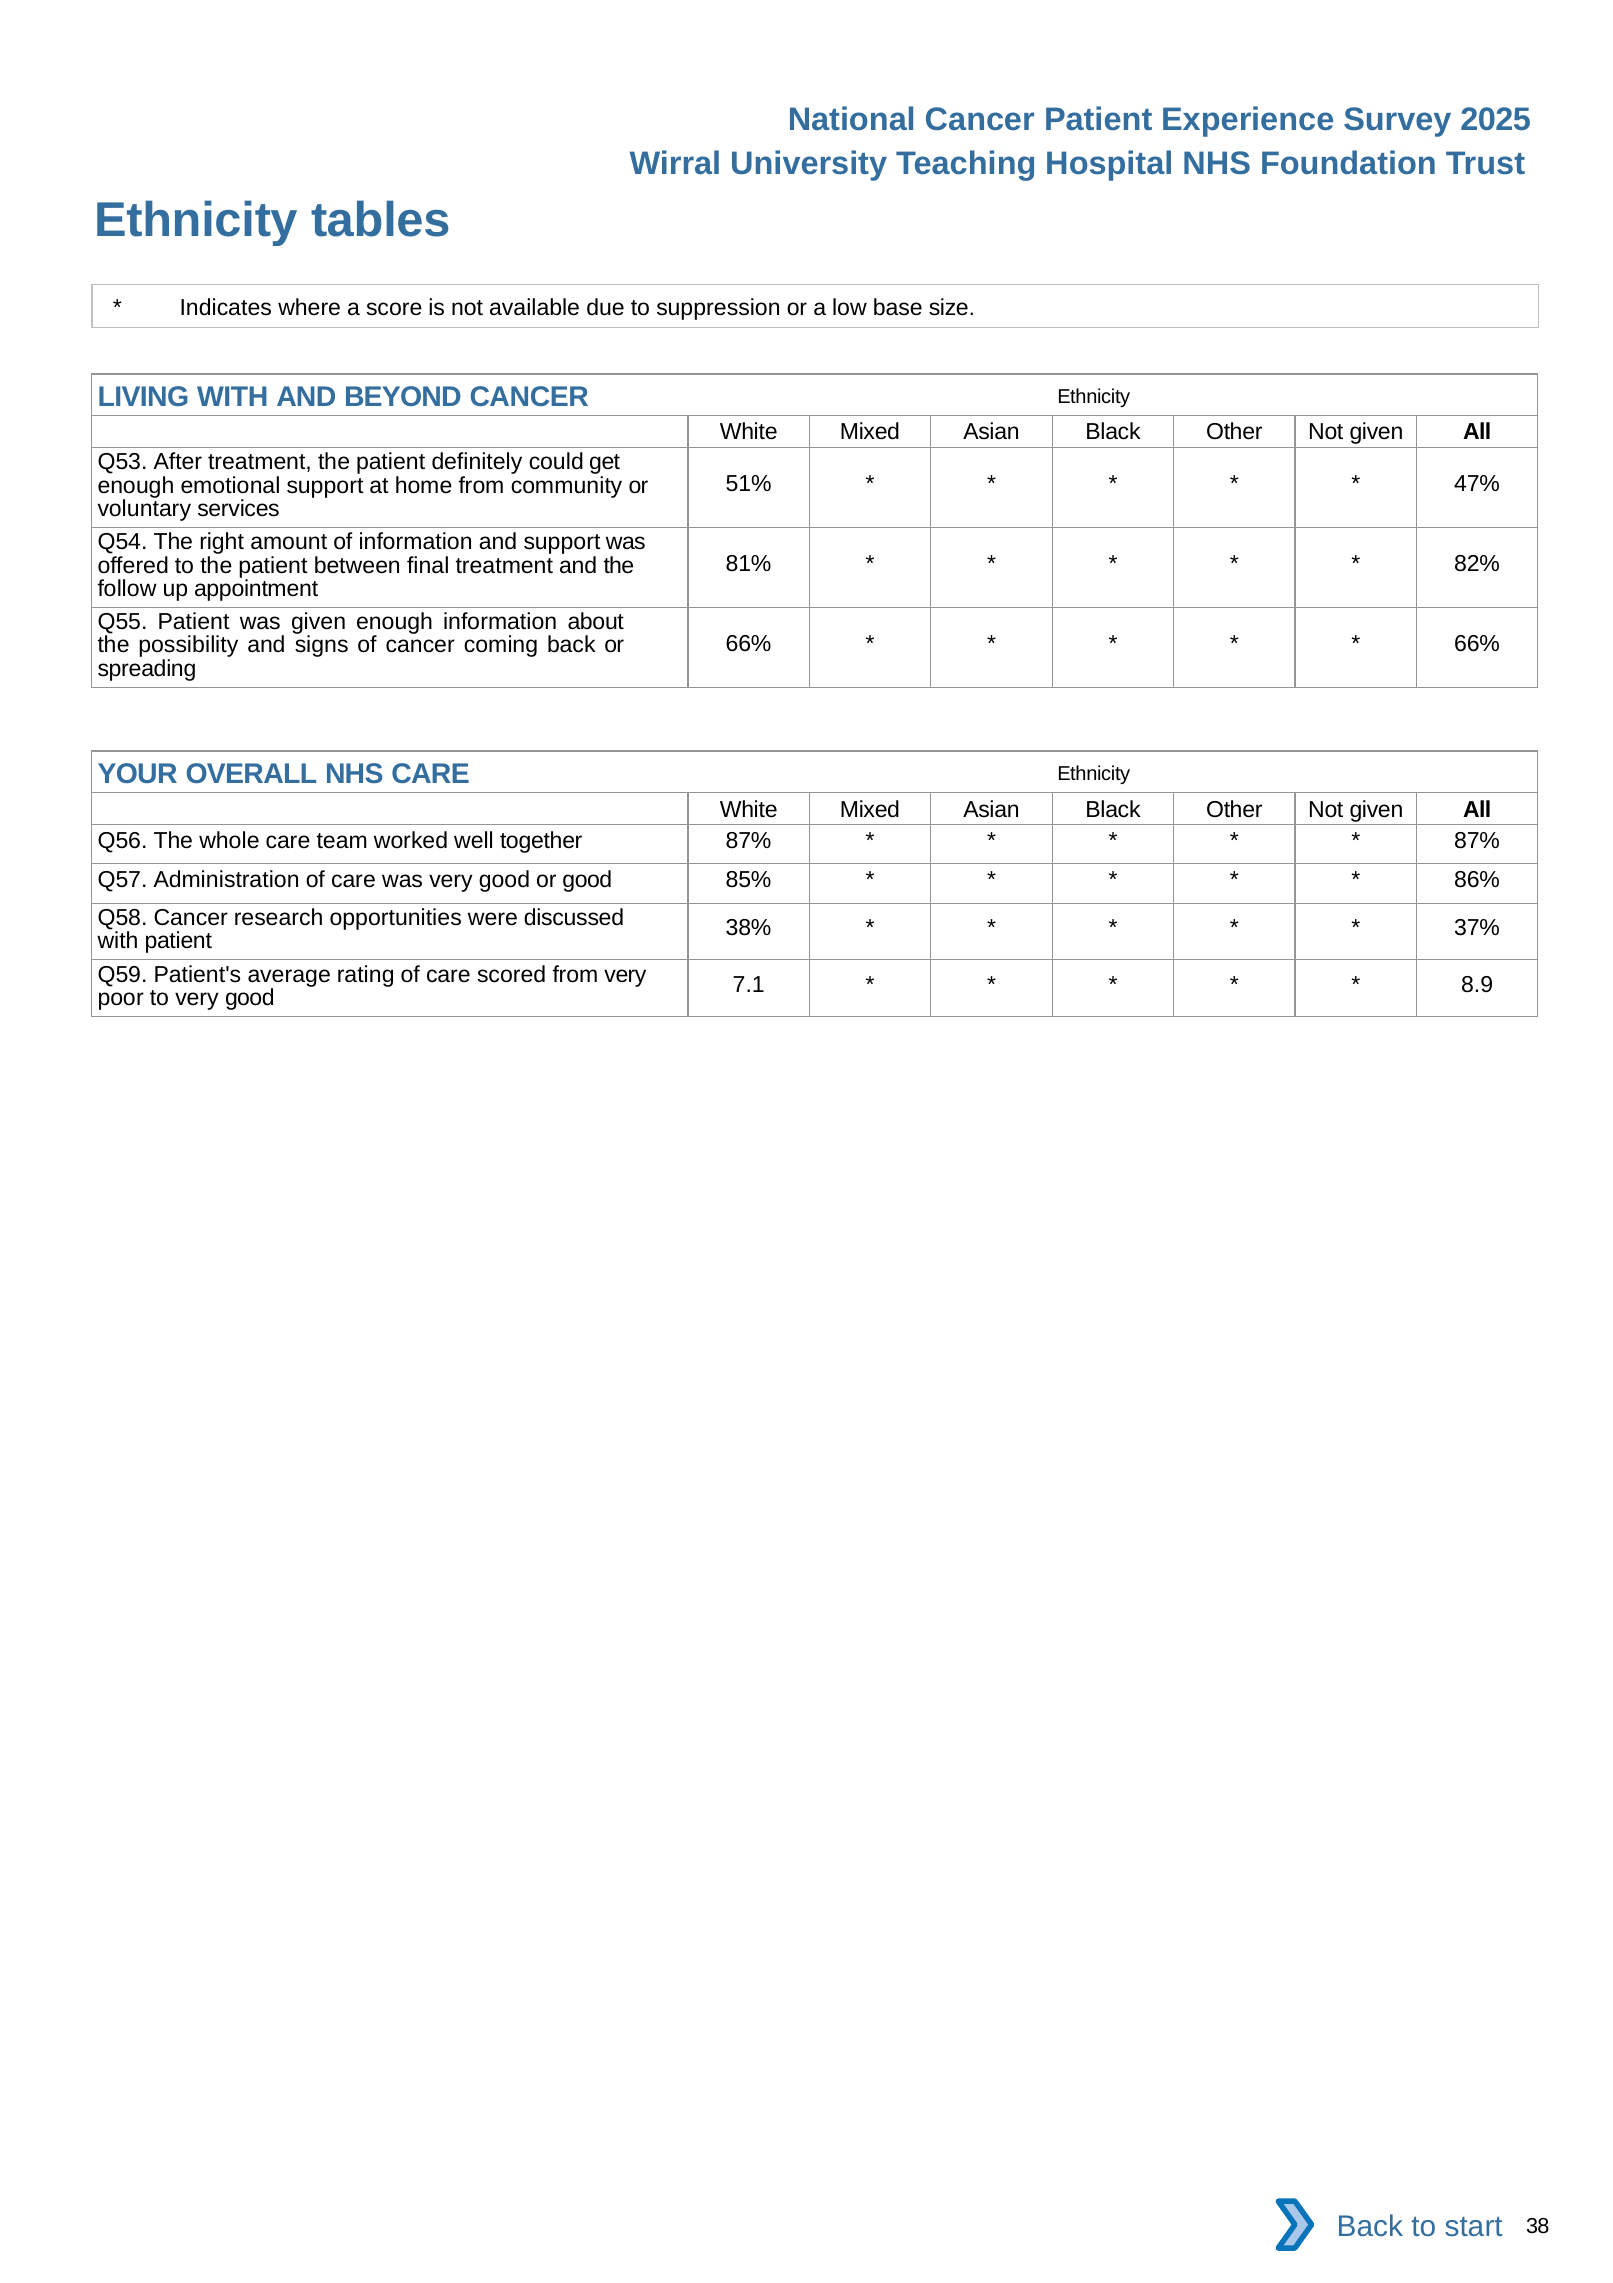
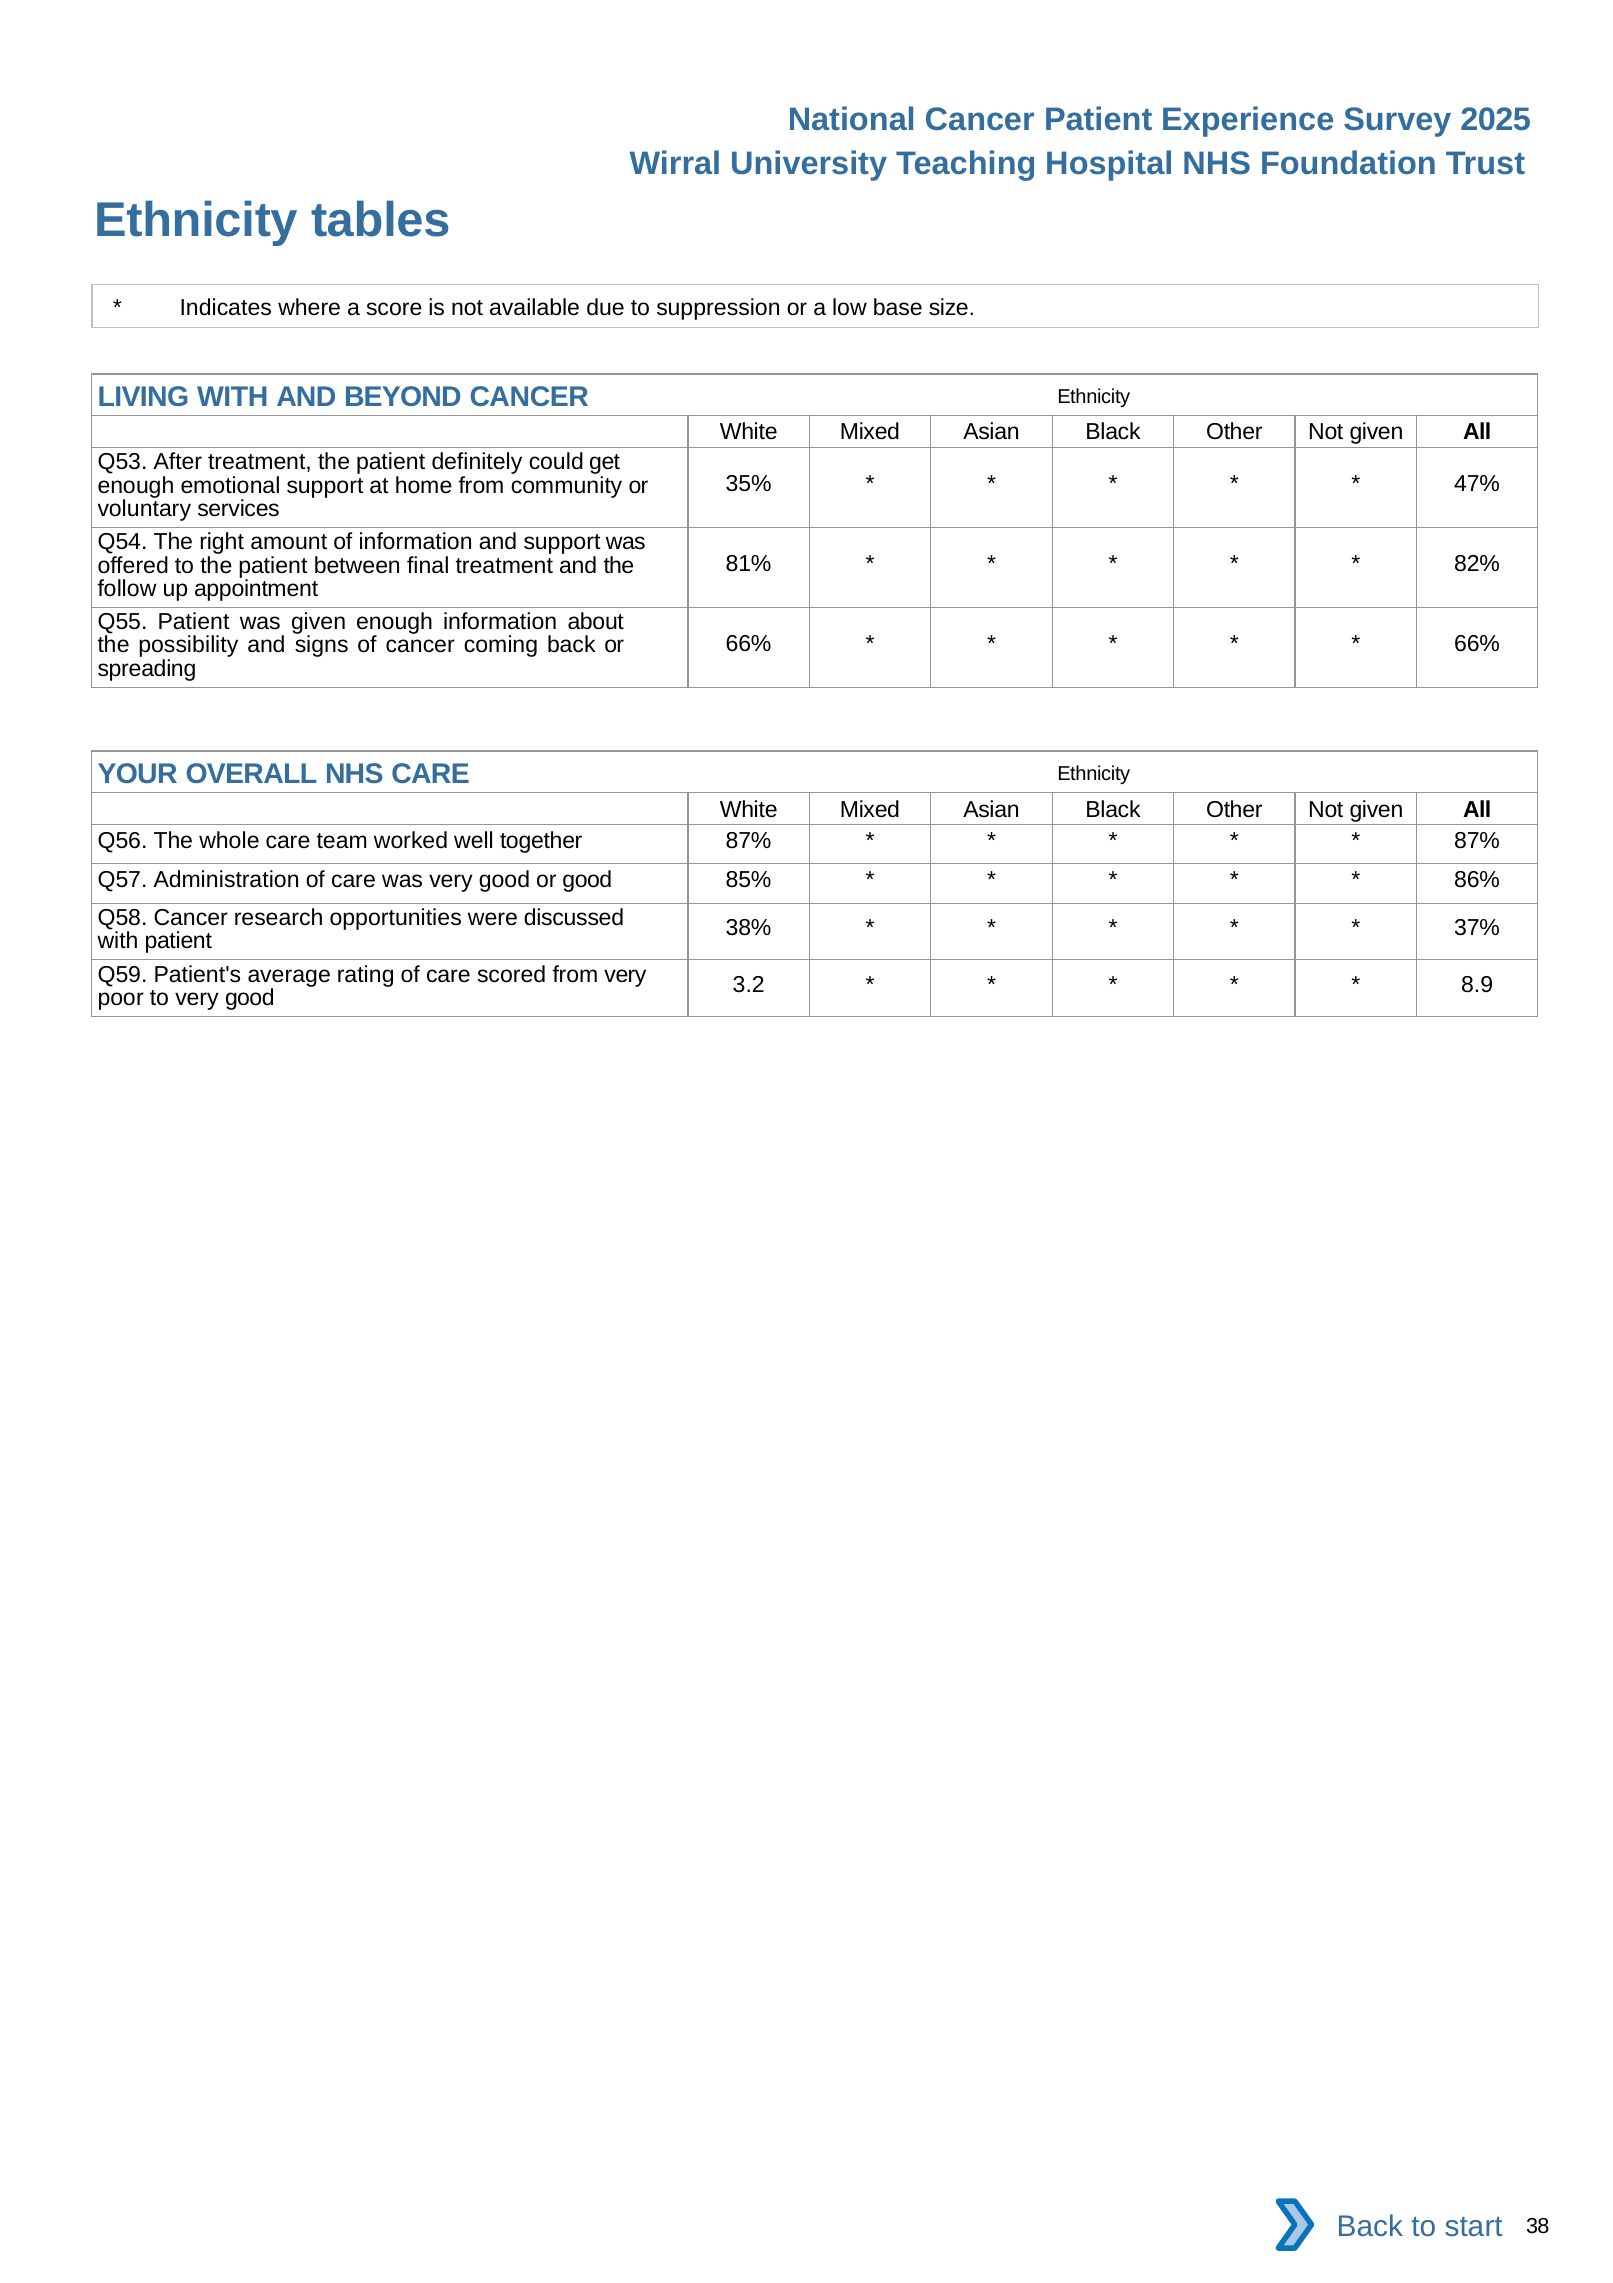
51%: 51% -> 35%
7.1: 7.1 -> 3.2
